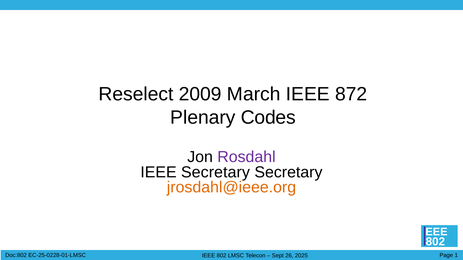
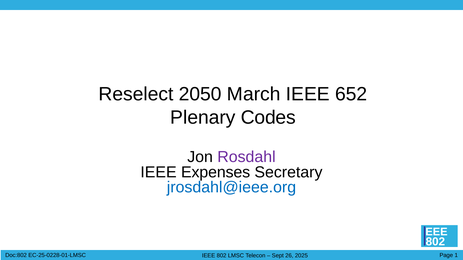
2009: 2009 -> 2050
872: 872 -> 652
IEEE Secretary: Secretary -> Expenses
jrosdahl@ieee.org colour: orange -> blue
